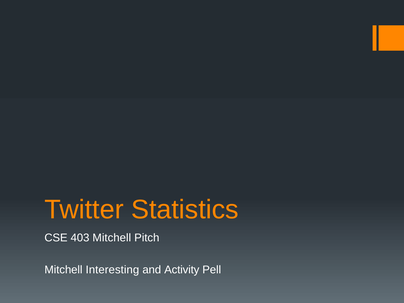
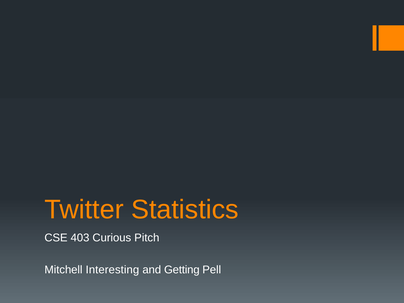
403 Mitchell: Mitchell -> Curious
Activity: Activity -> Getting
